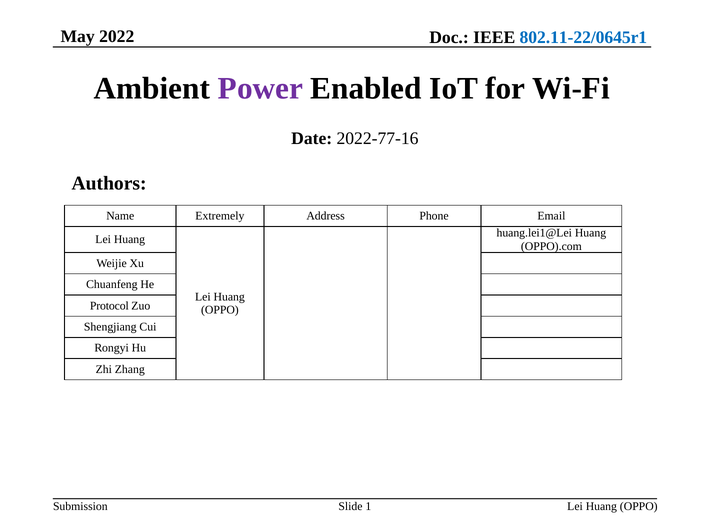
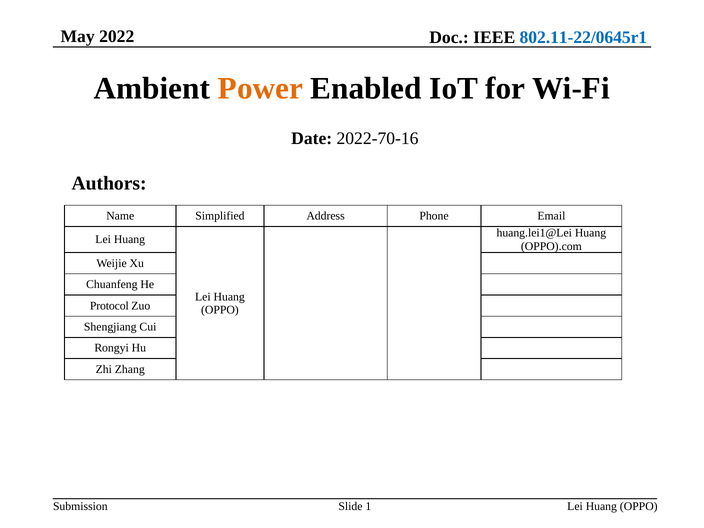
Power colour: purple -> orange
2022-77-16: 2022-77-16 -> 2022-70-16
Extremely: Extremely -> Simplified
